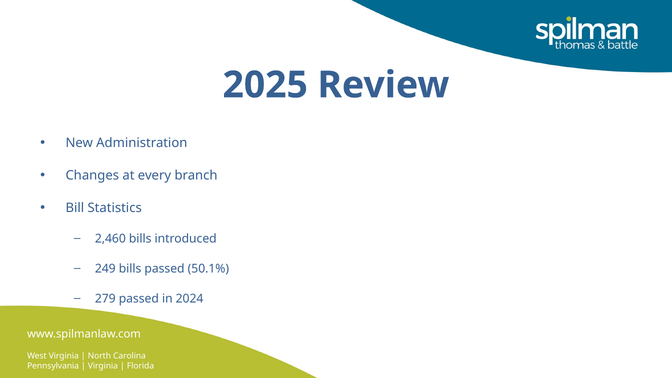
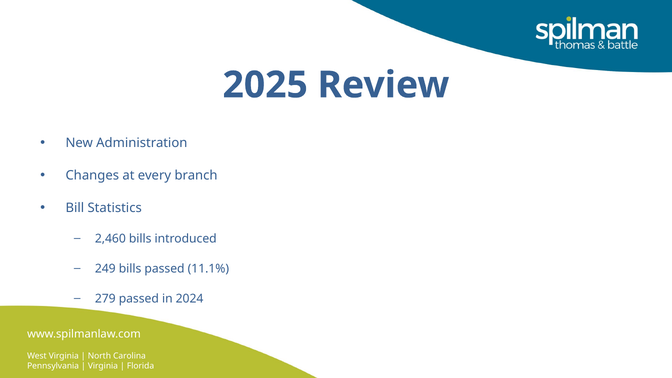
50.1%: 50.1% -> 11.1%
